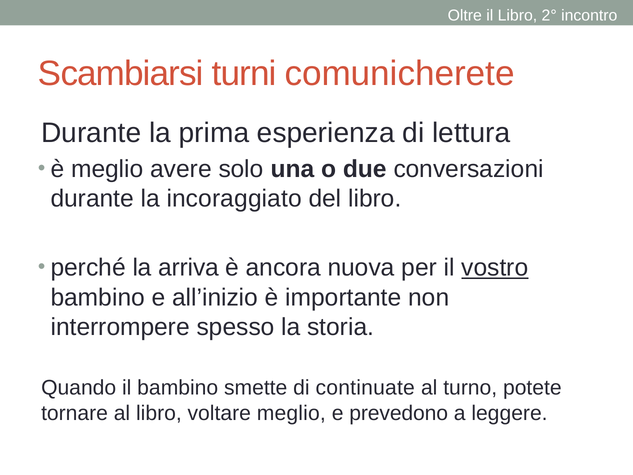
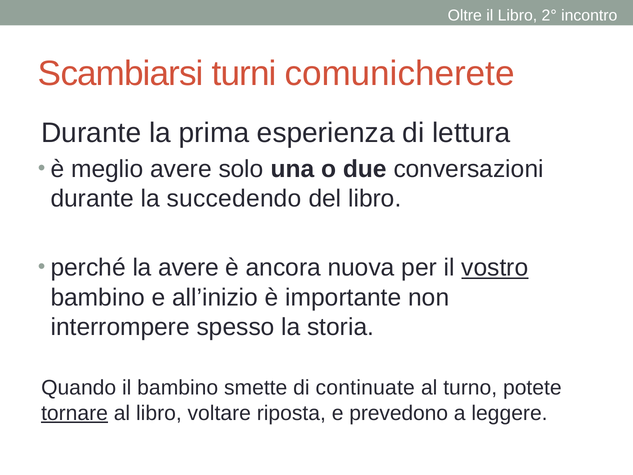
incoraggiato: incoraggiato -> succedendo
la arriva: arriva -> avere
tornare underline: none -> present
voltare meglio: meglio -> riposta
